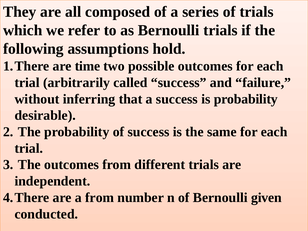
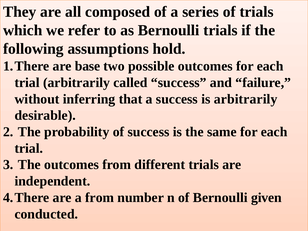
time: time -> base
is probability: probability -> arbitrarily
